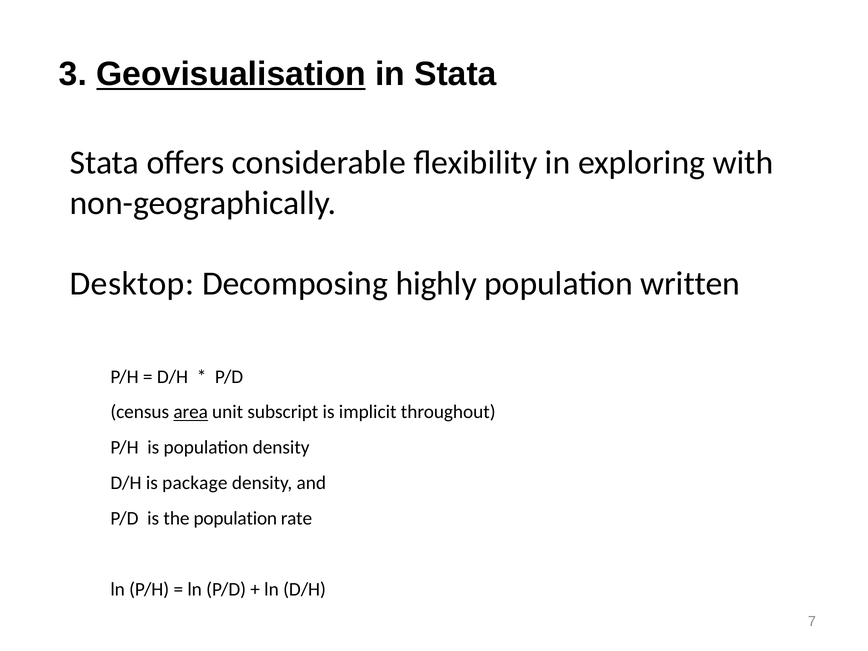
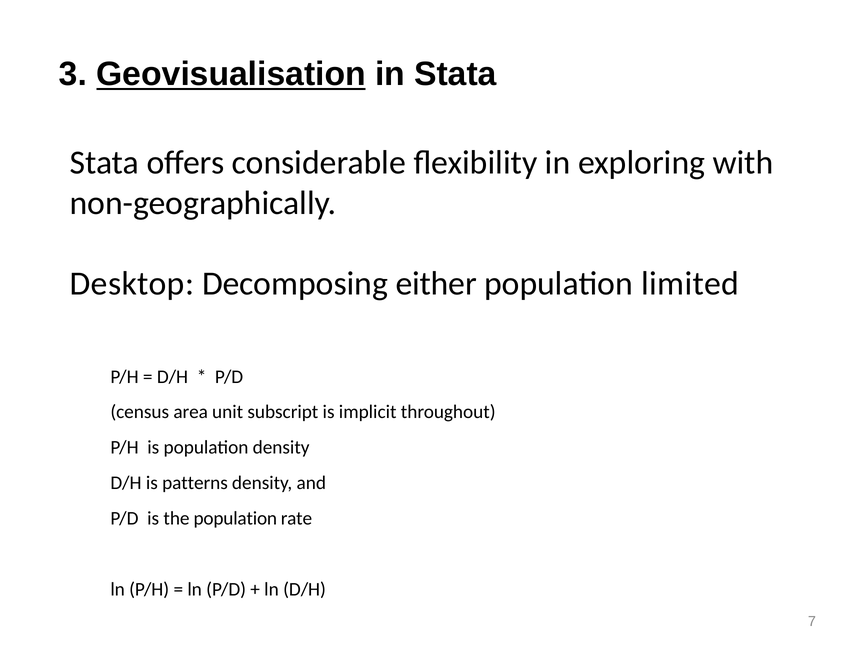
highly: highly -> either
written: written -> limited
area underline: present -> none
package: package -> patterns
